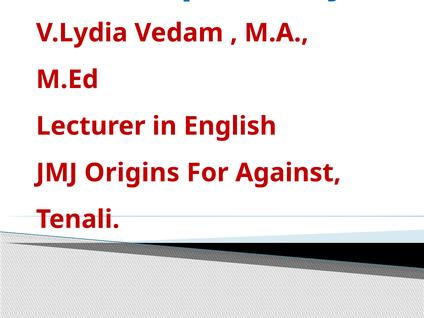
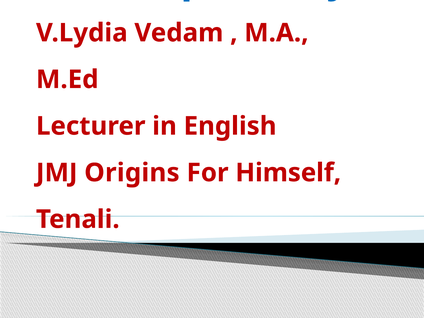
Against: Against -> Himself
